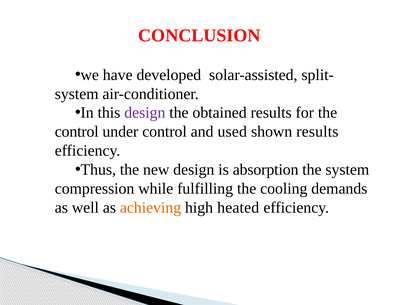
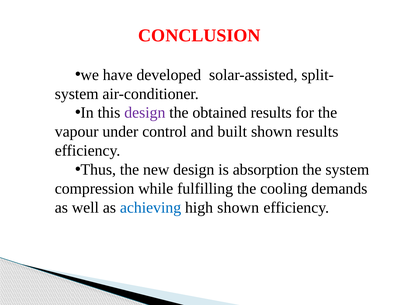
control at (77, 132): control -> vapour
used: used -> built
achieving colour: orange -> blue
high heated: heated -> shown
